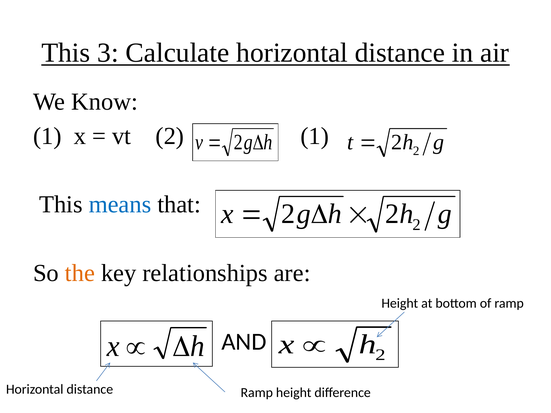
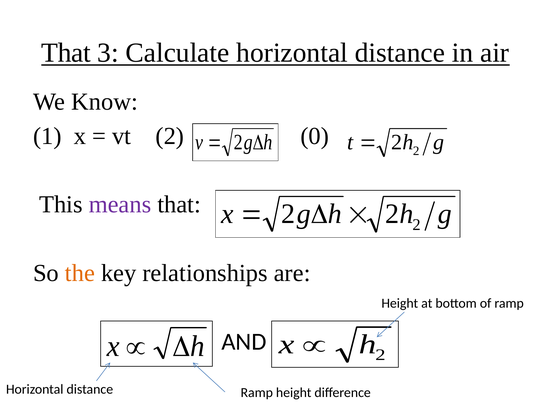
This at (66, 53): This -> That
2 1: 1 -> 0
means colour: blue -> purple
